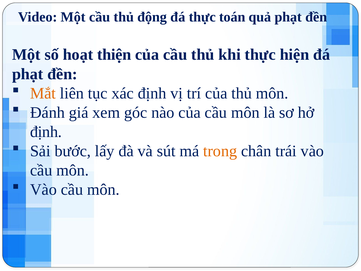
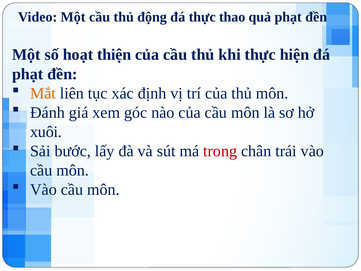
toán: toán -> thao
định at (46, 132): định -> xuôi
trong colour: orange -> red
